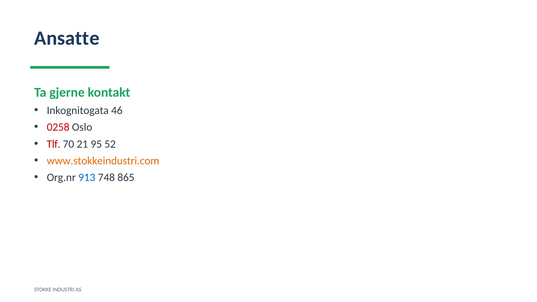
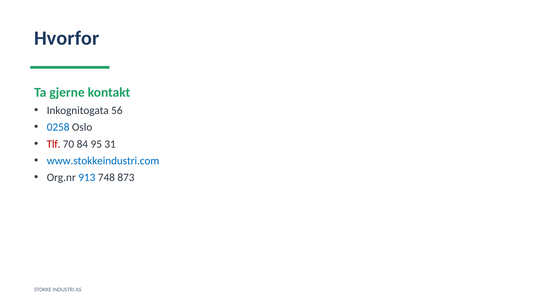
Ansatte: Ansatte -> Hvorfor
46: 46 -> 56
0258 colour: red -> blue
21: 21 -> 84
52: 52 -> 31
www.stokkeindustri.com colour: orange -> blue
865: 865 -> 873
